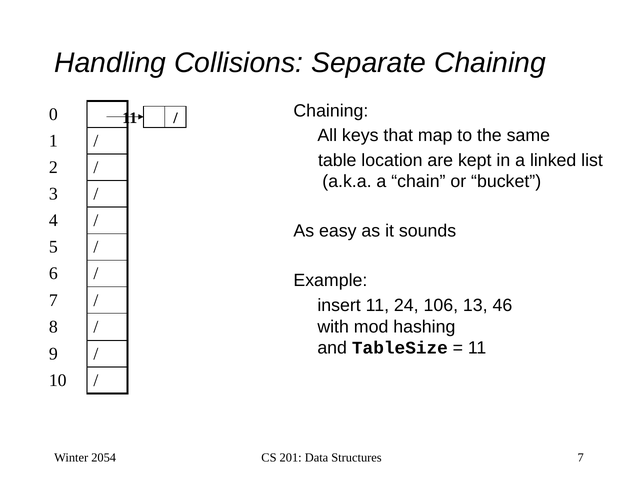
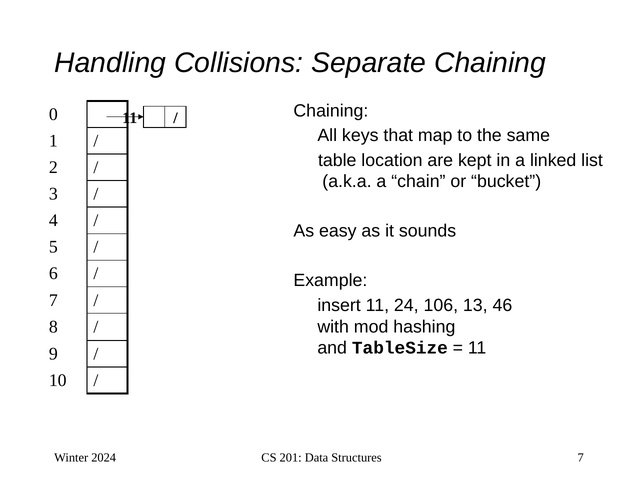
2054: 2054 -> 2024
